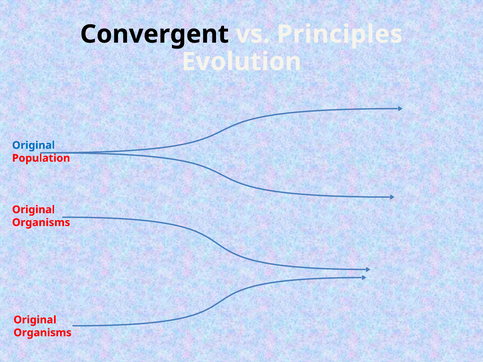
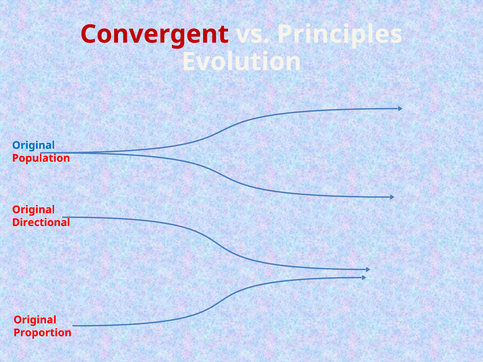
Convergent colour: black -> red
Organisms at (41, 223): Organisms -> Directional
Organisms at (43, 333): Organisms -> Proportion
